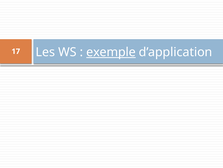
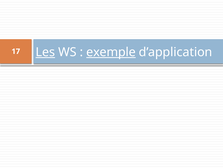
Les underline: none -> present
